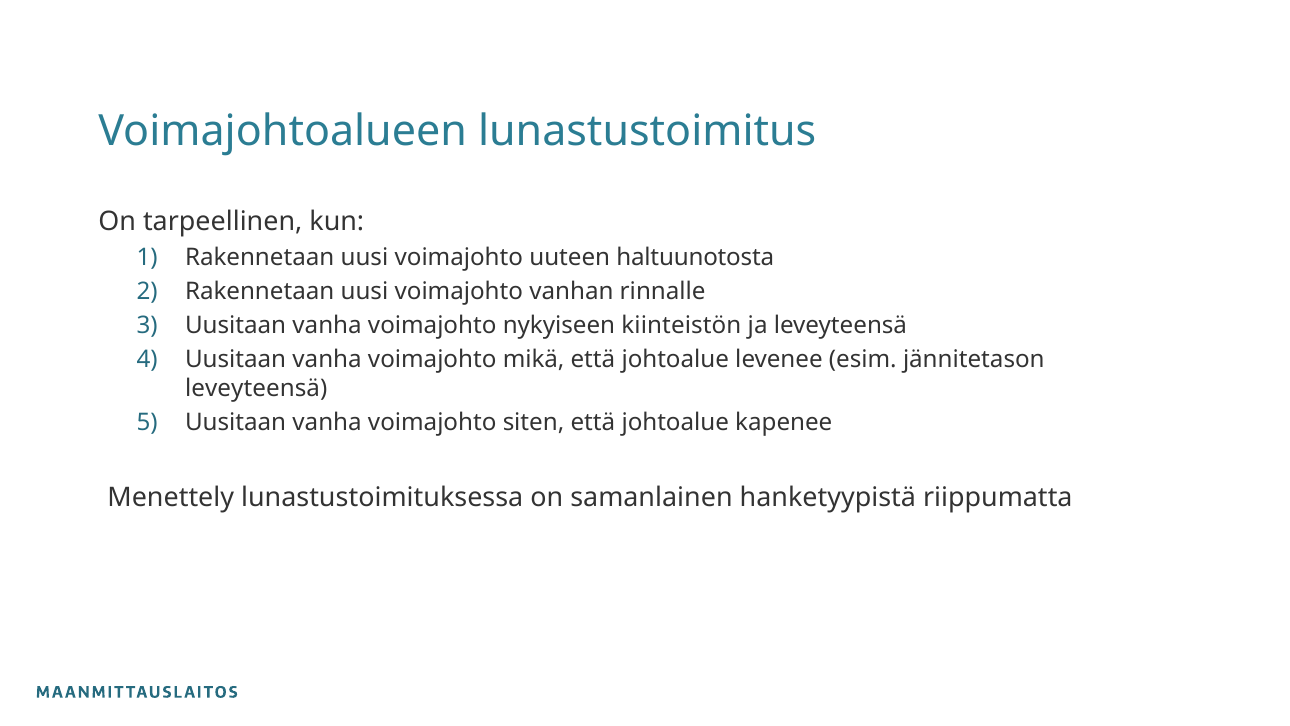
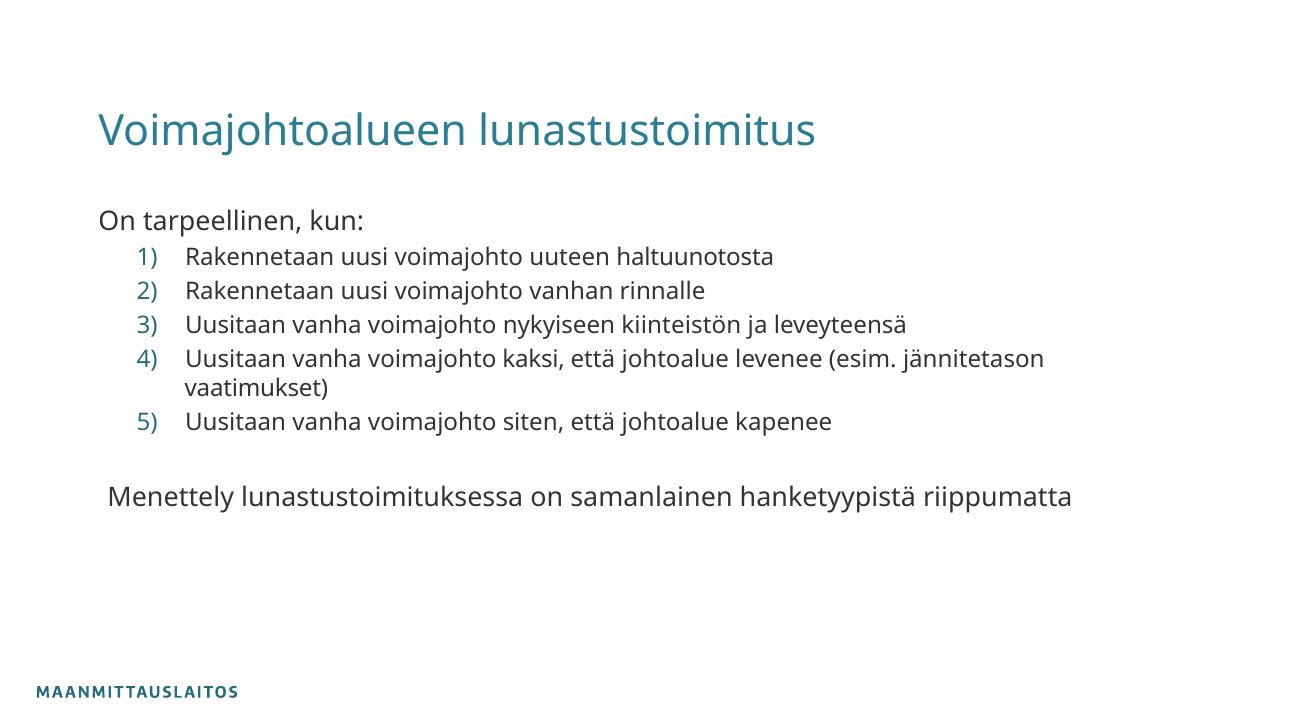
mikä: mikä -> kaksi
leveyteensä at (256, 388): leveyteensä -> vaatimukset
